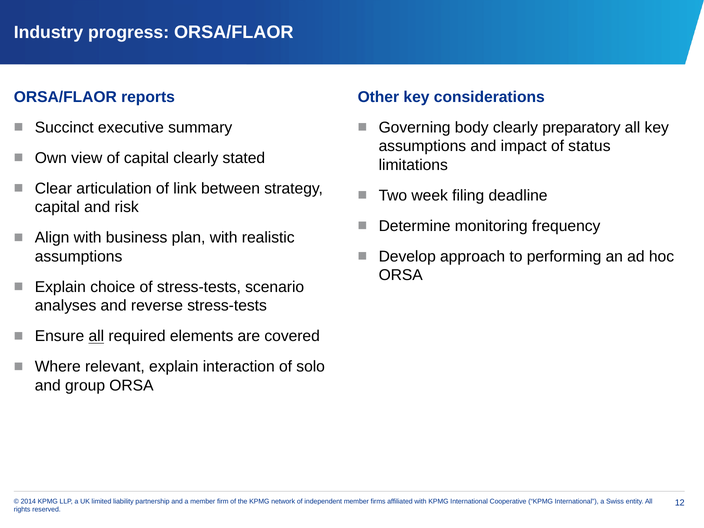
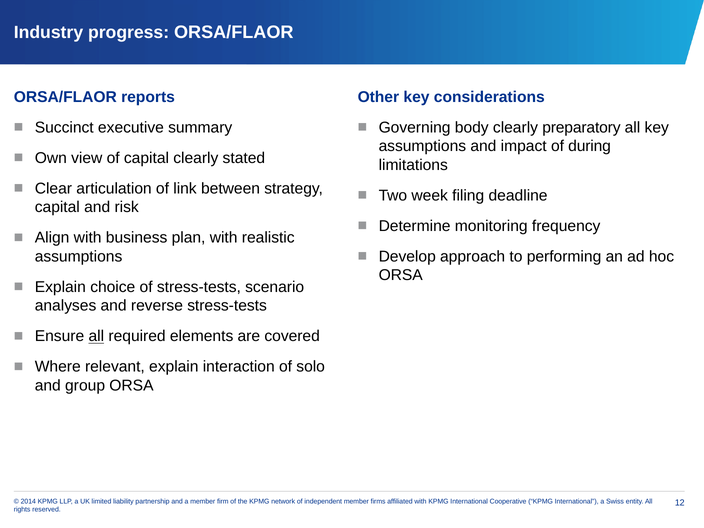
status: status -> during
